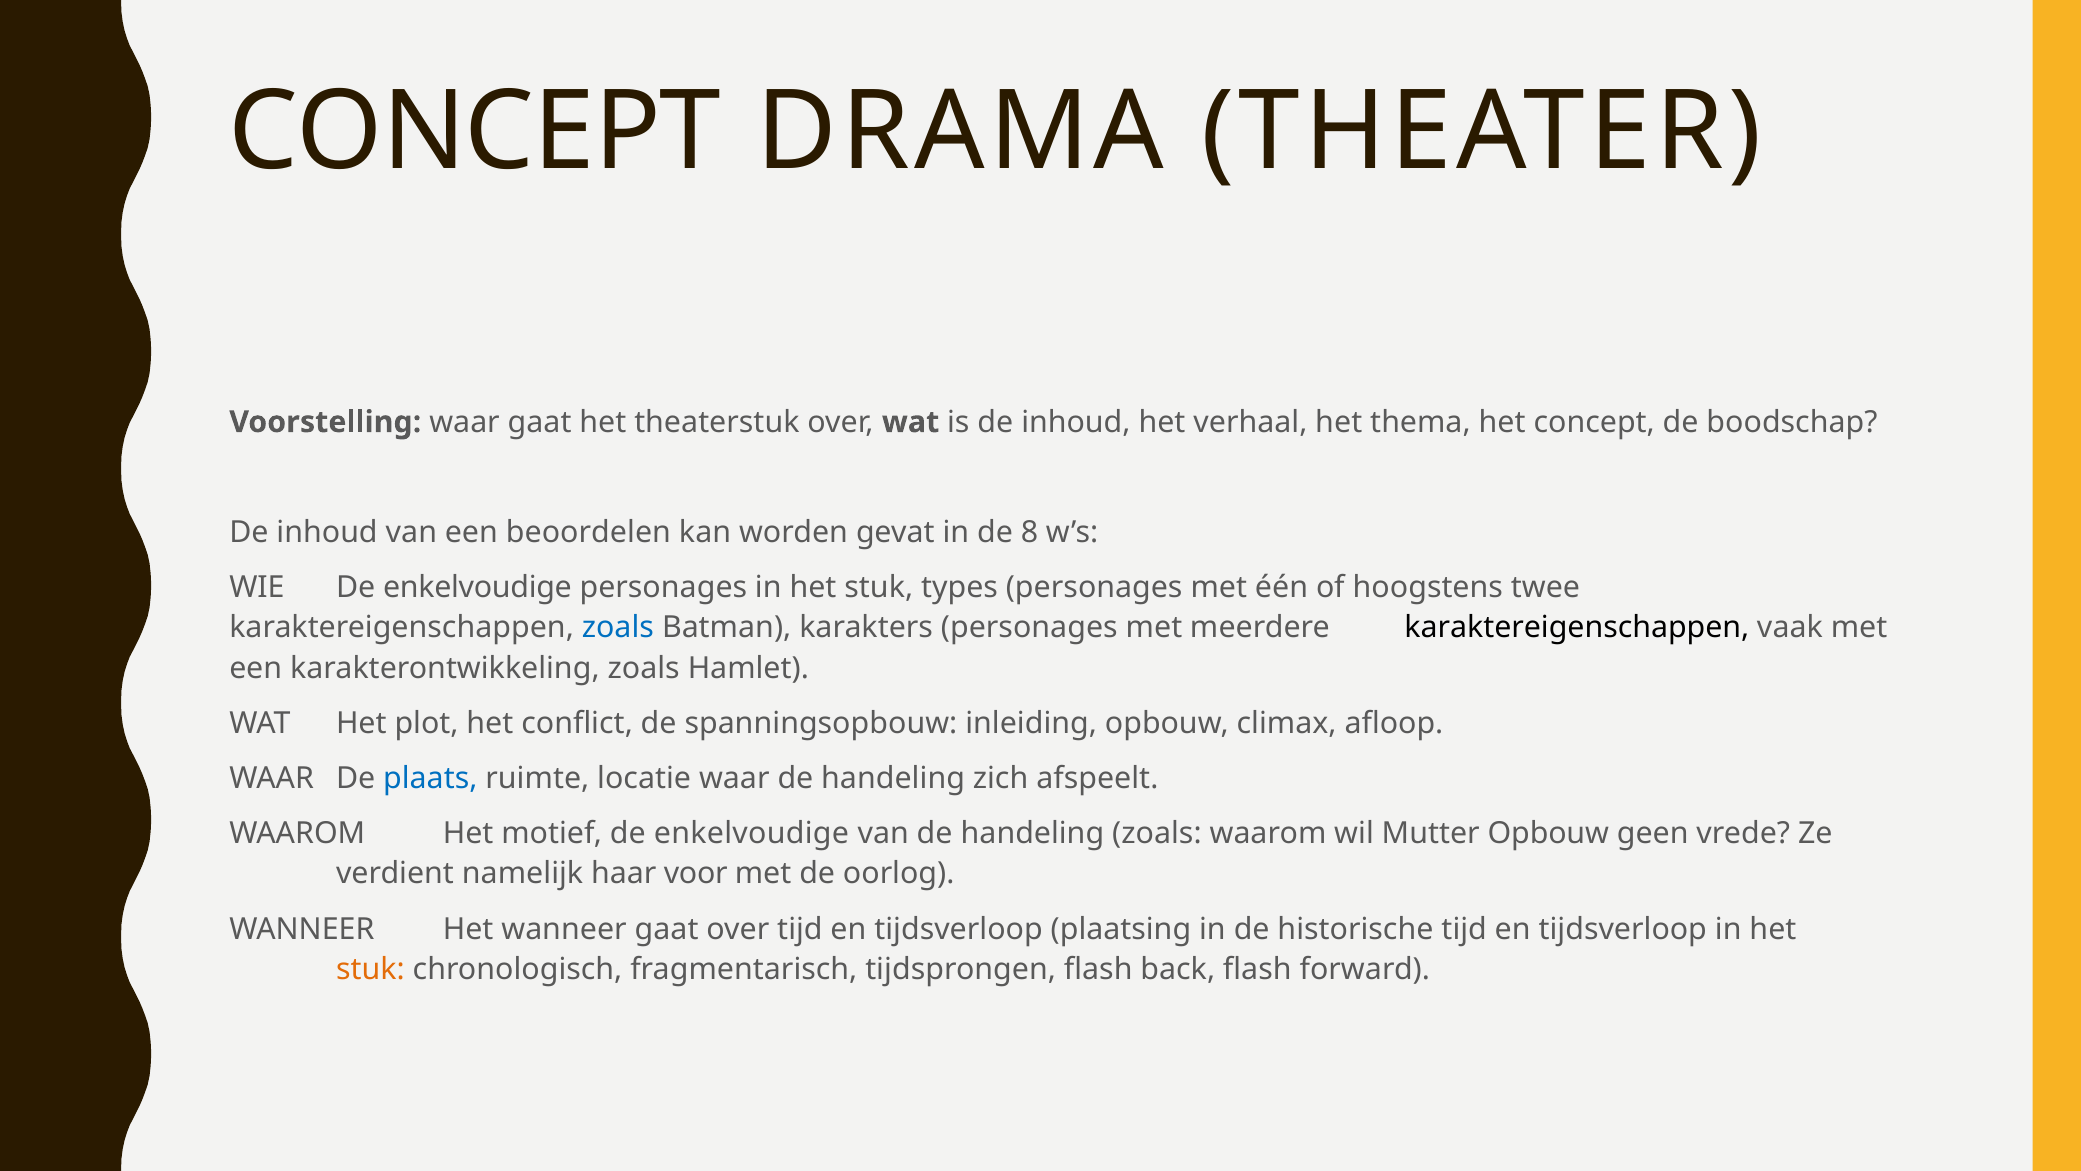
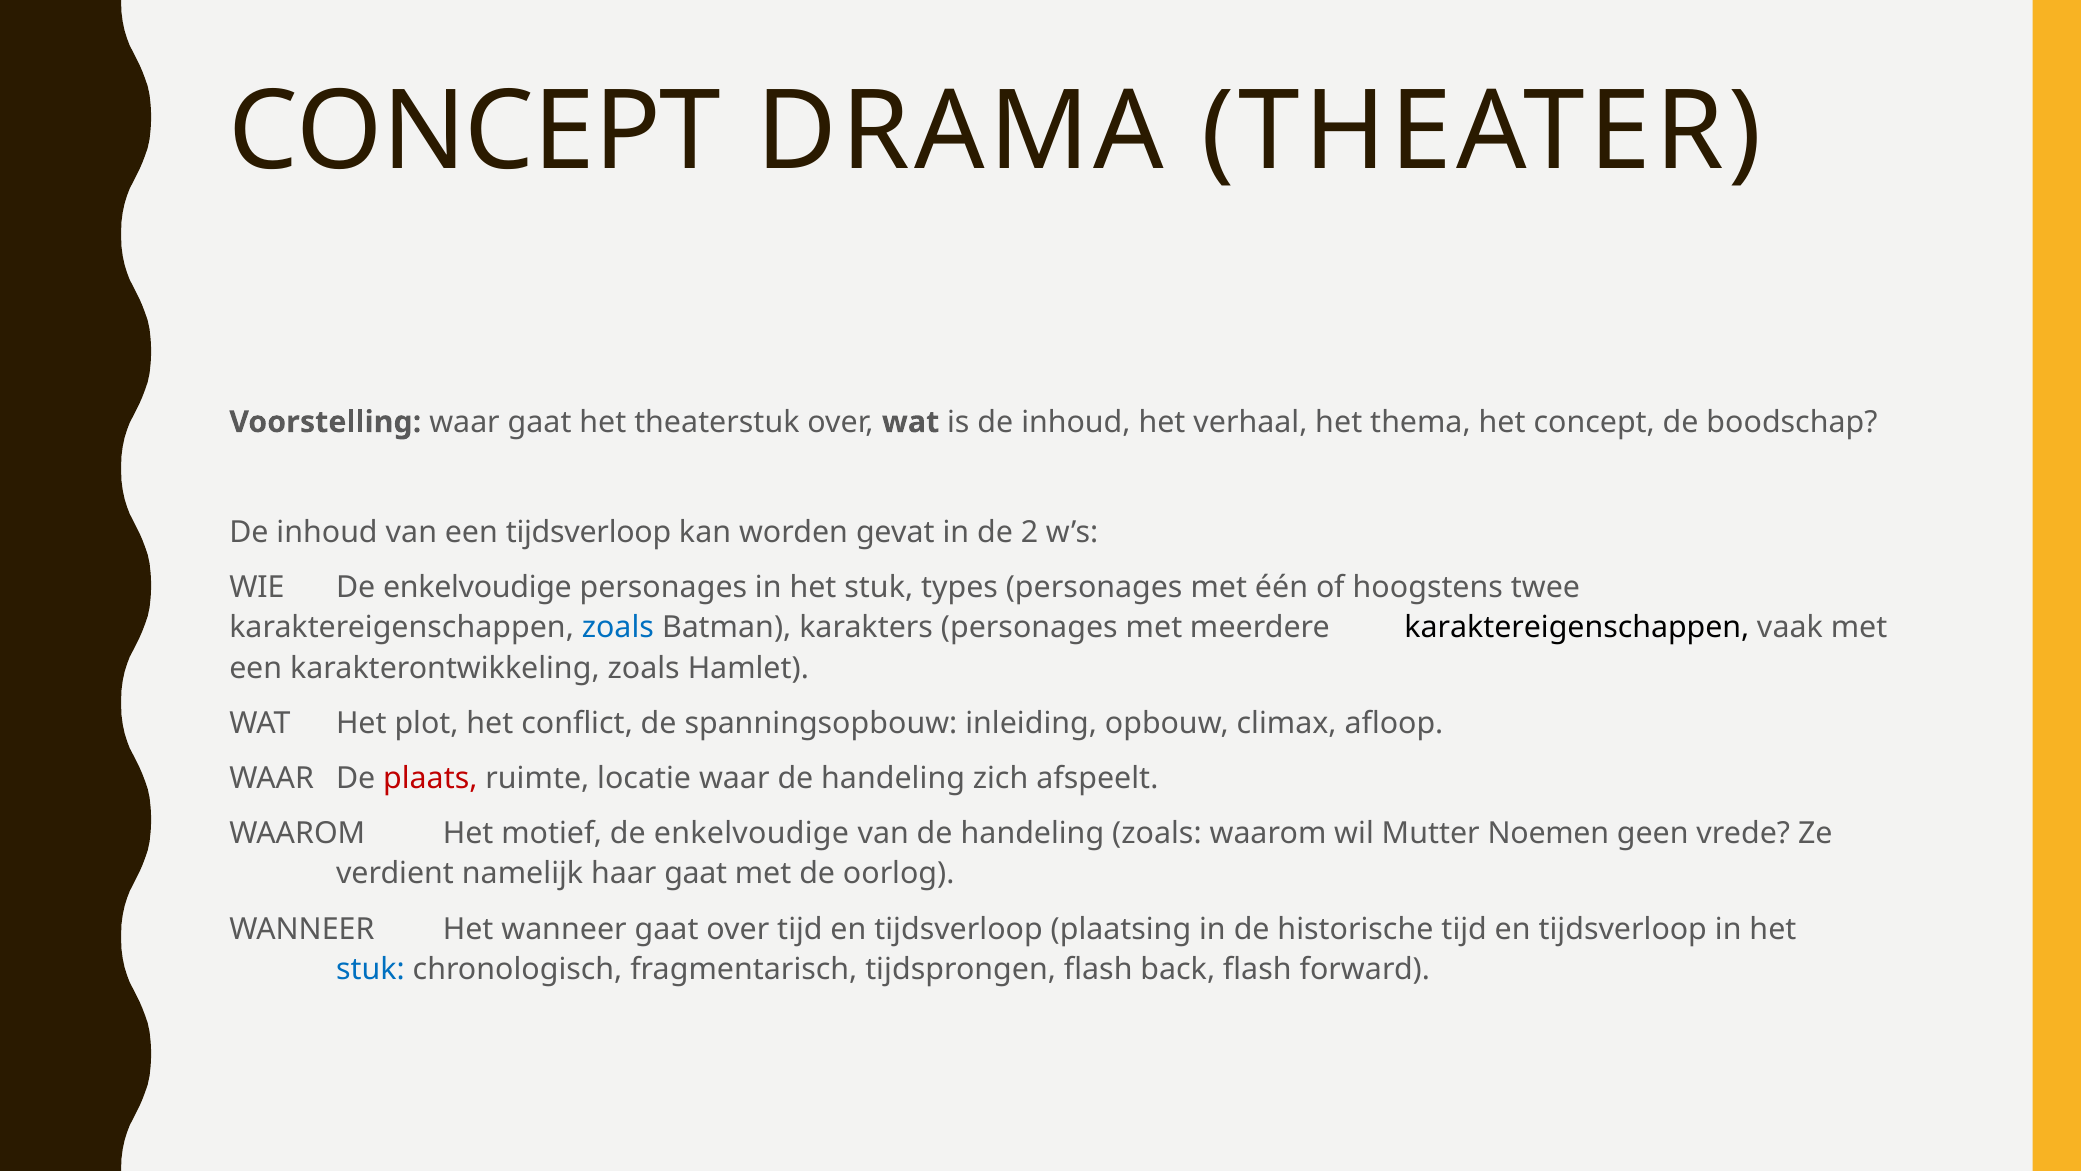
een beoordelen: beoordelen -> tijdsverloop
8: 8 -> 2
plaats colour: blue -> red
Mutter Opbouw: Opbouw -> Noemen
haar voor: voor -> gaat
stuk at (370, 969) colour: orange -> blue
